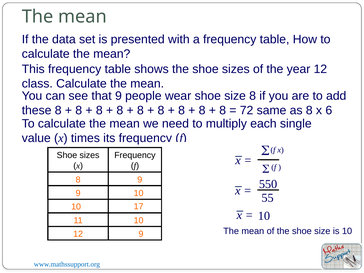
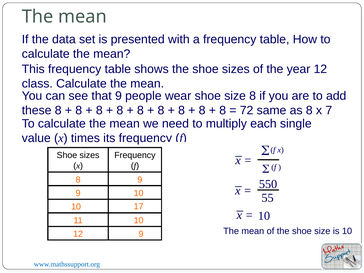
6: 6 -> 7
